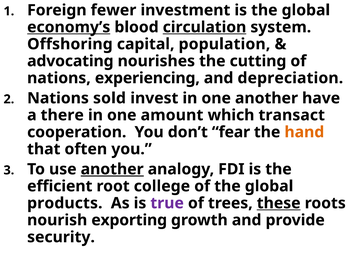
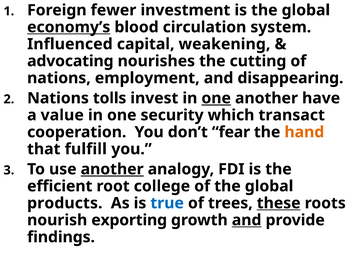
circulation underline: present -> none
Offshoring: Offshoring -> Influenced
population: population -> weakening
experiencing: experiencing -> employment
depreciation: depreciation -> disappearing
sold: sold -> tolls
one at (216, 98) underline: none -> present
there: there -> value
amount: amount -> security
often: often -> fulfill
true colour: purple -> blue
and at (247, 221) underline: none -> present
security: security -> findings
